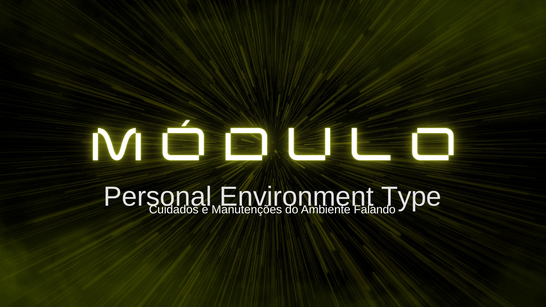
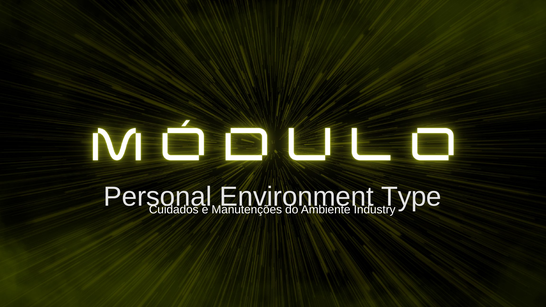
Falando: Falando -> Industry
